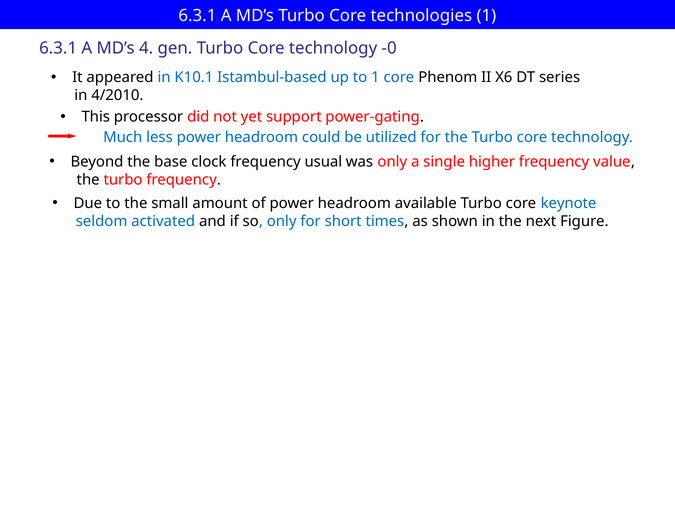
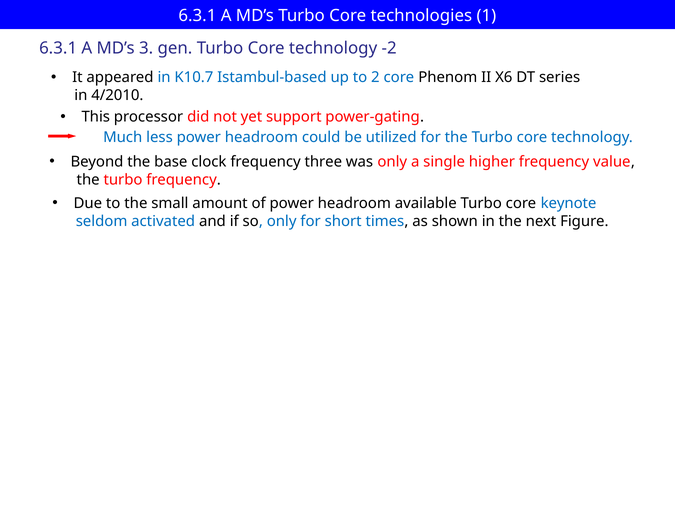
4: 4 -> 3
-0: -0 -> -2
K10.1: K10.1 -> K10.7
to 1: 1 -> 2
usual: usual -> three
